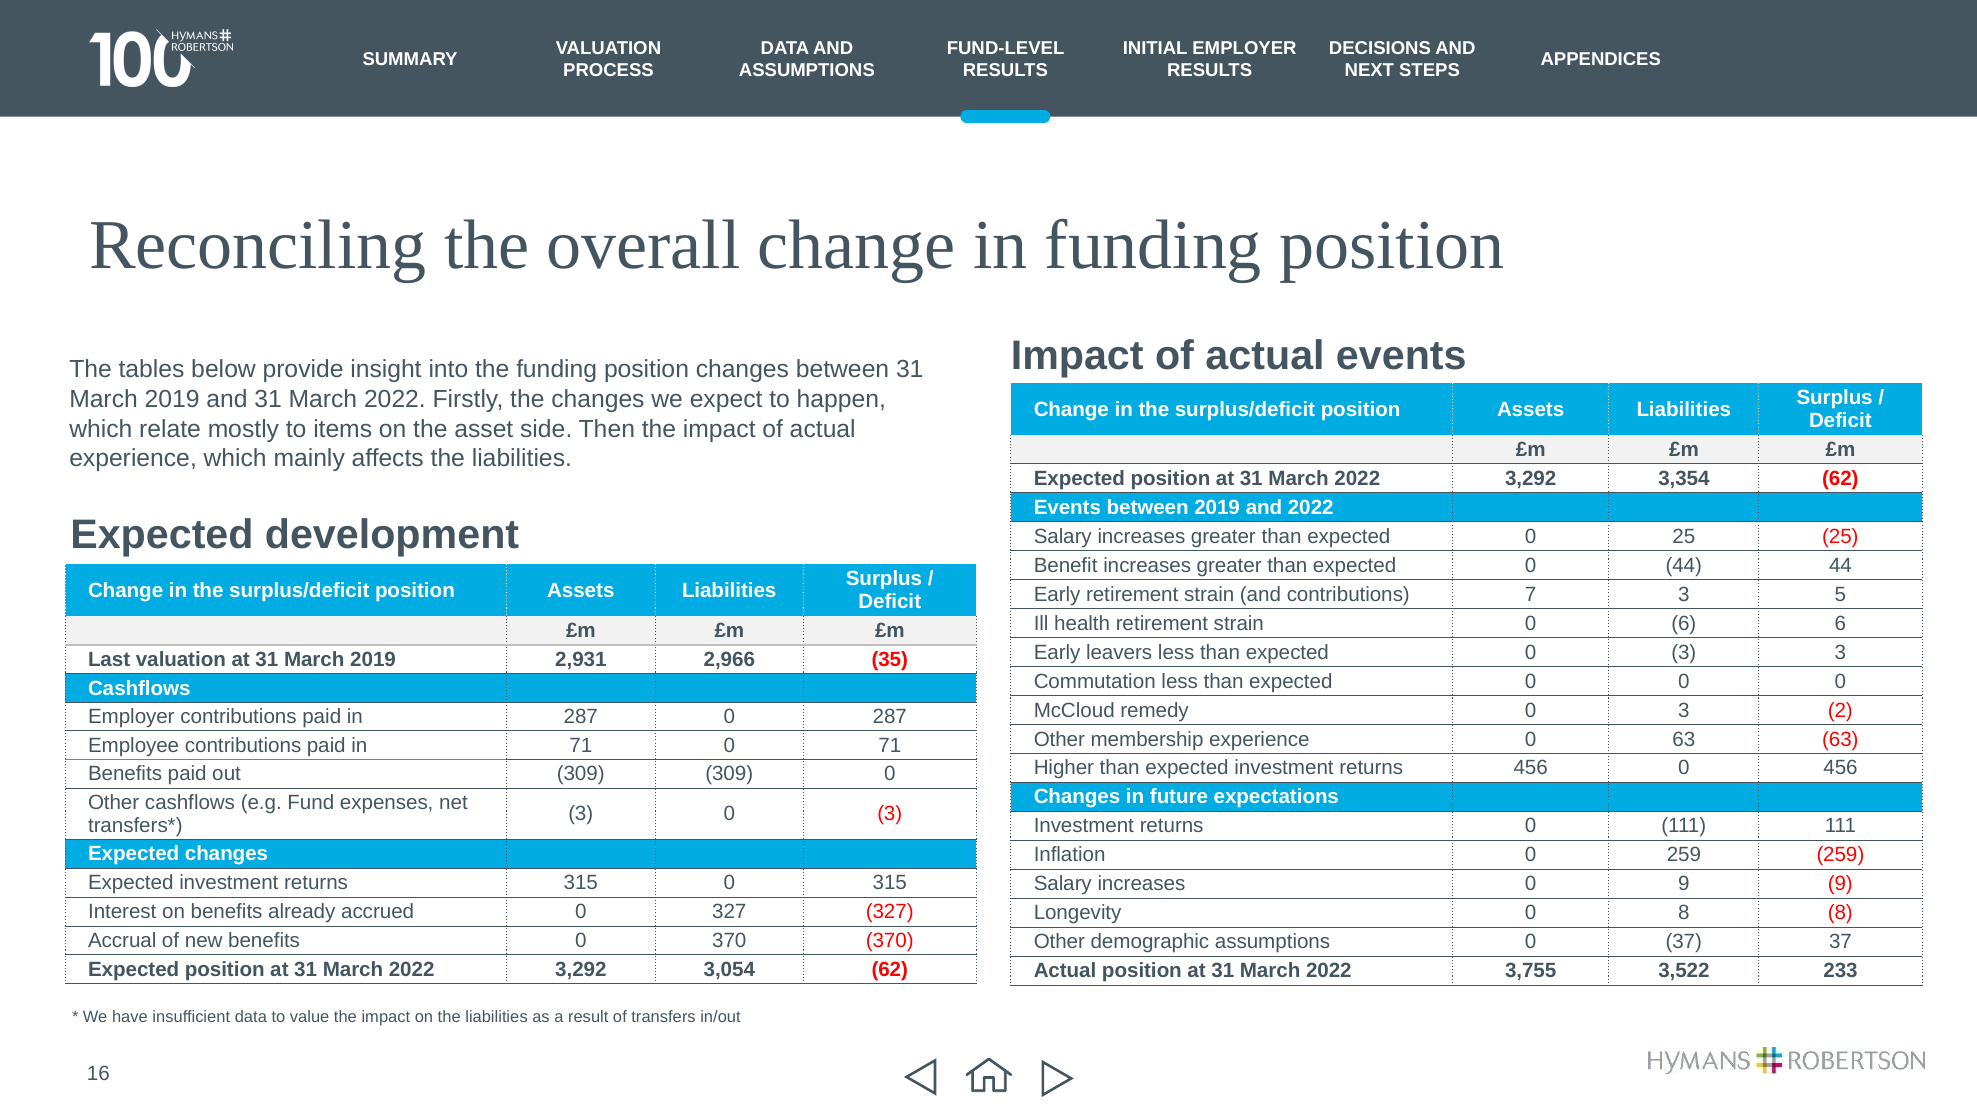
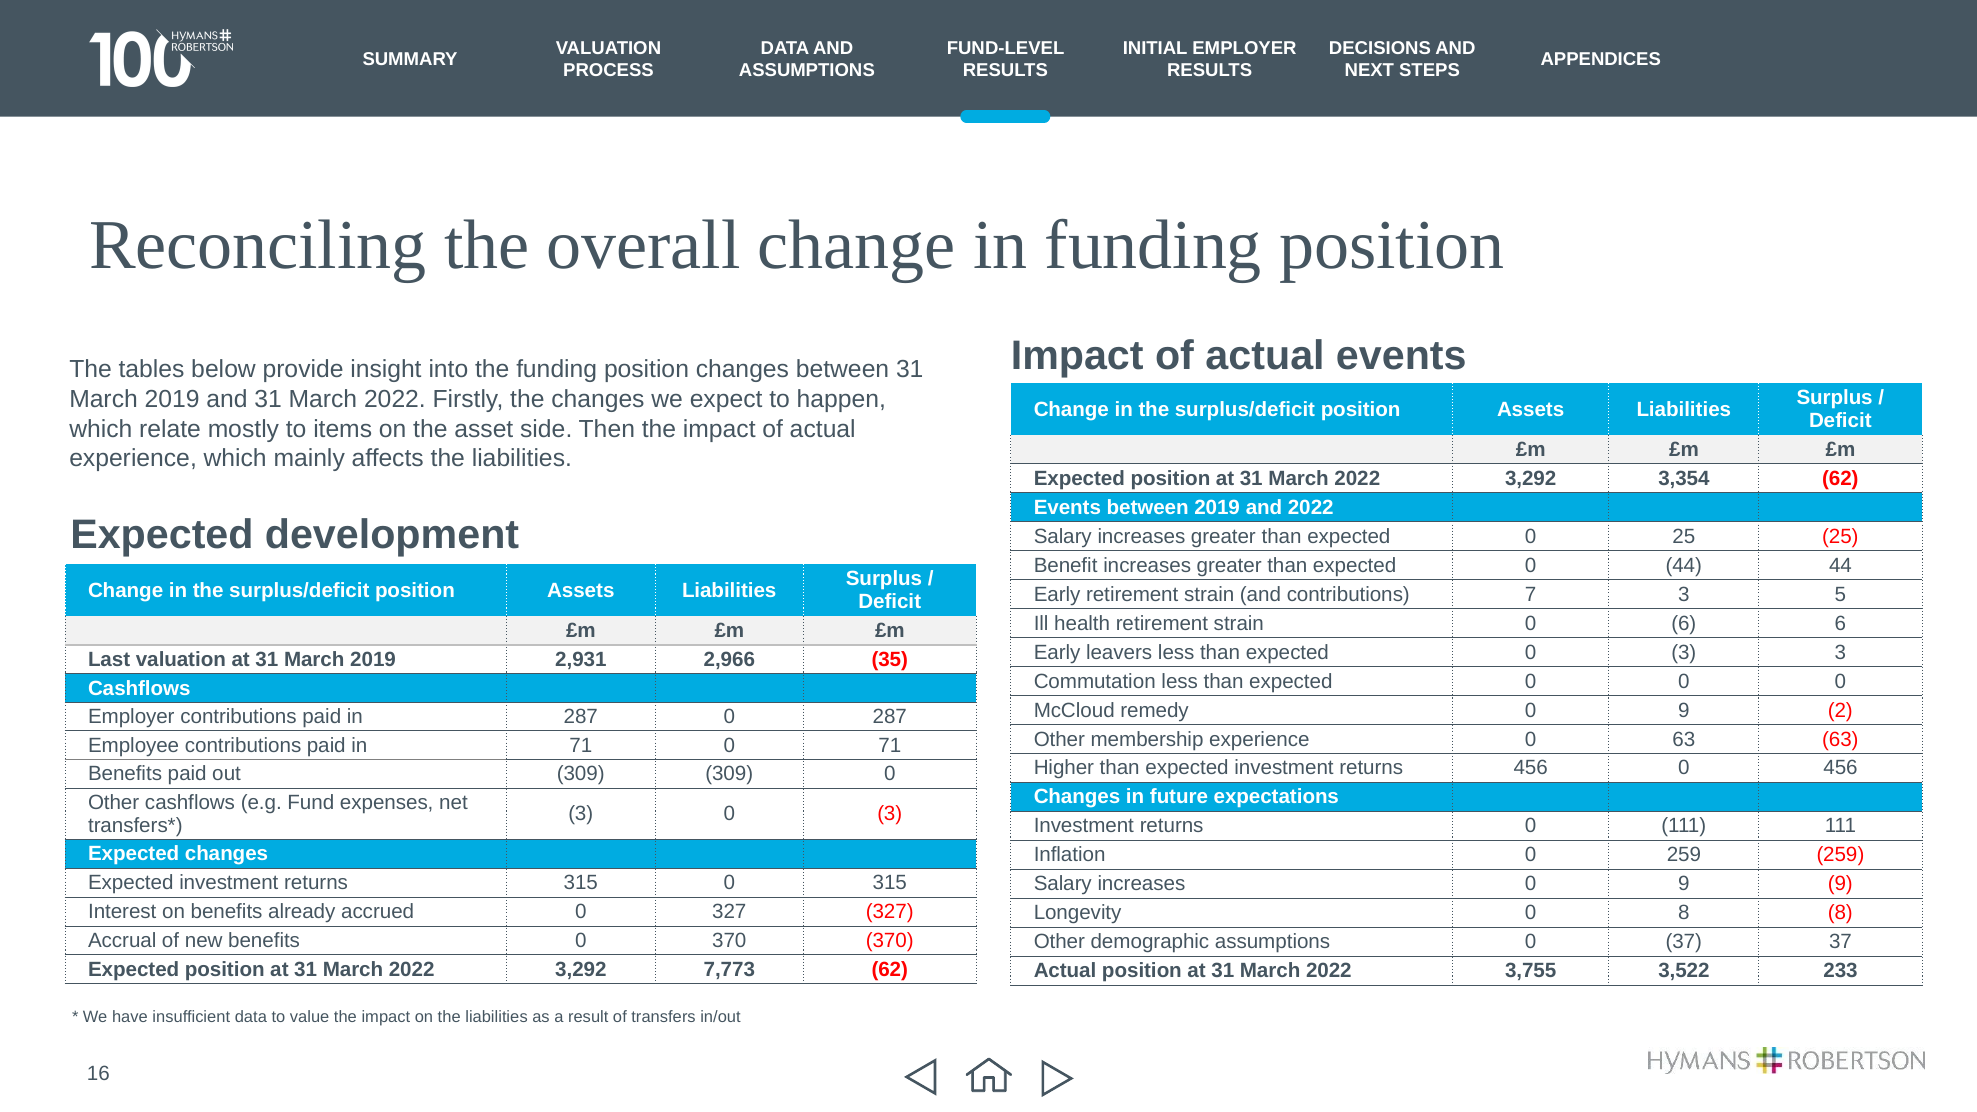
remedy 0 3: 3 -> 9
3,054: 3,054 -> 7,773
